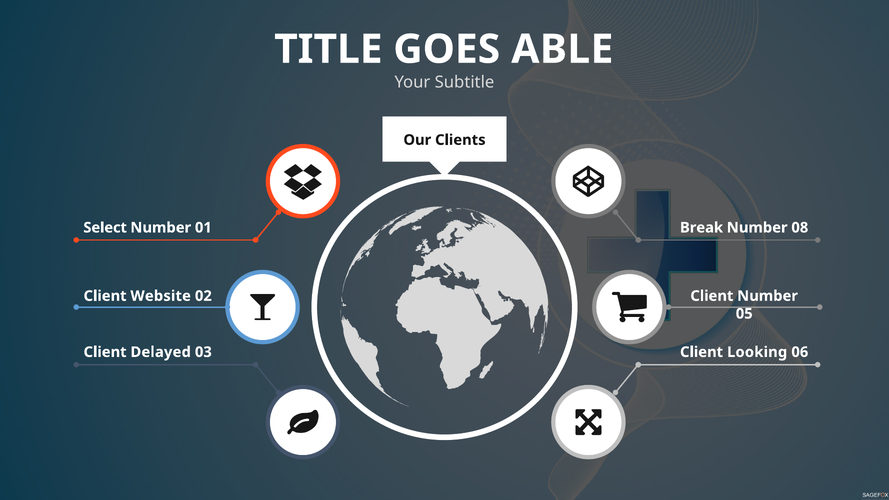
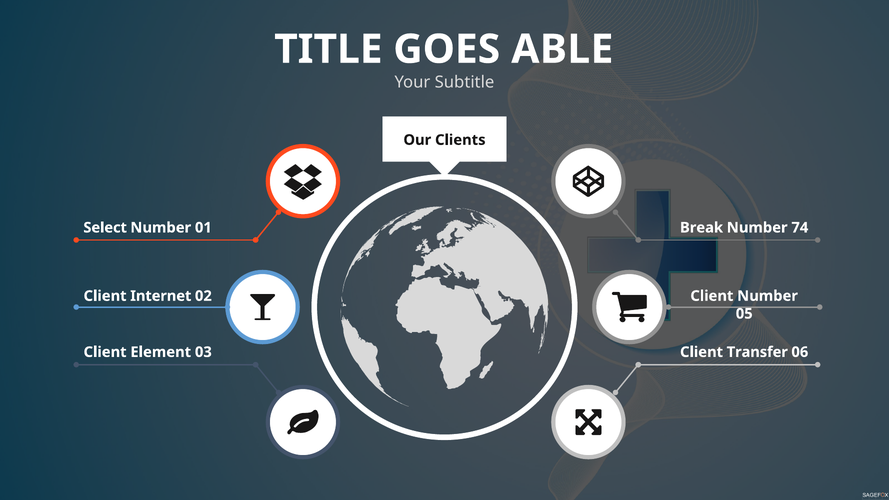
08: 08 -> 74
Website: Website -> Internet
Delayed: Delayed -> Element
Looking: Looking -> Transfer
